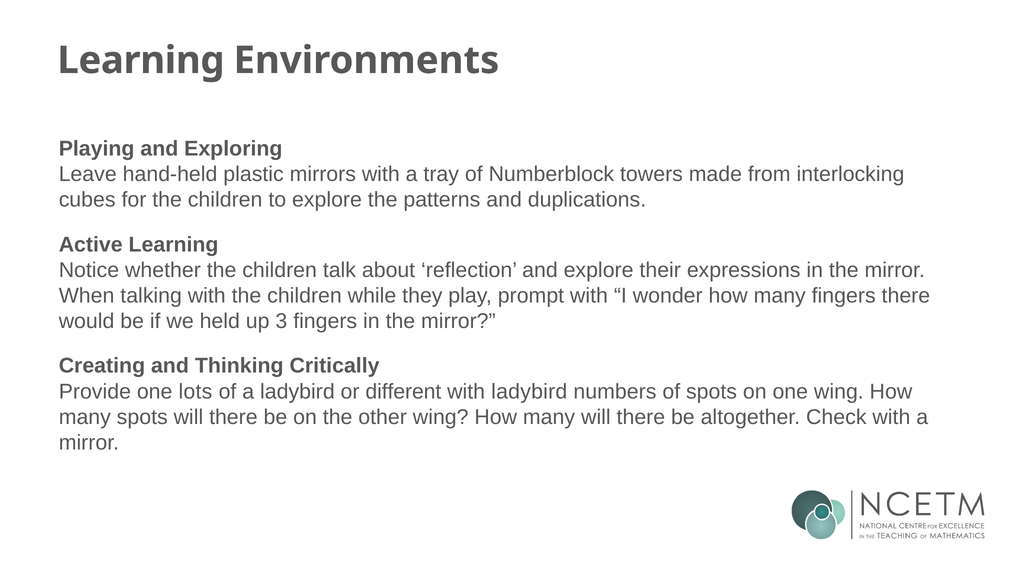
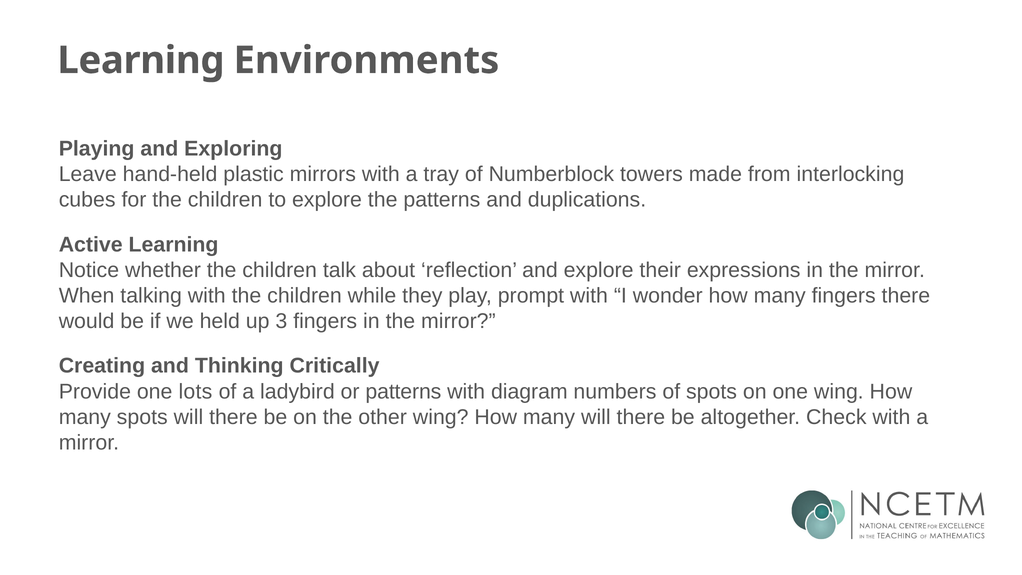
or different: different -> patterns
with ladybird: ladybird -> diagram
